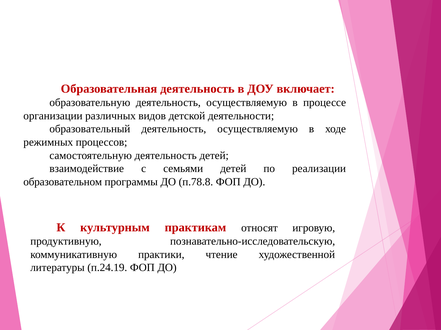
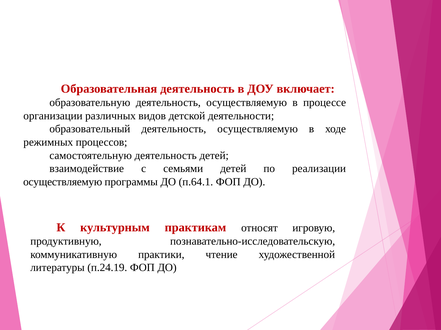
образовательном at (63, 182): образовательном -> осуществляемую
п.78.8: п.78.8 -> п.64.1
